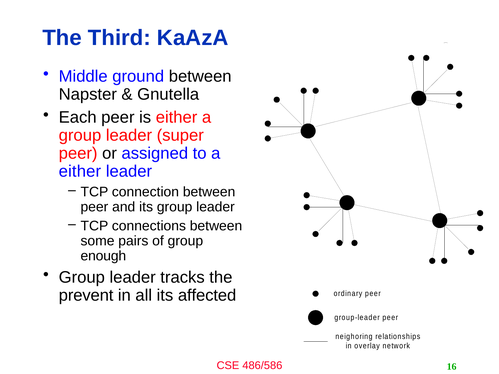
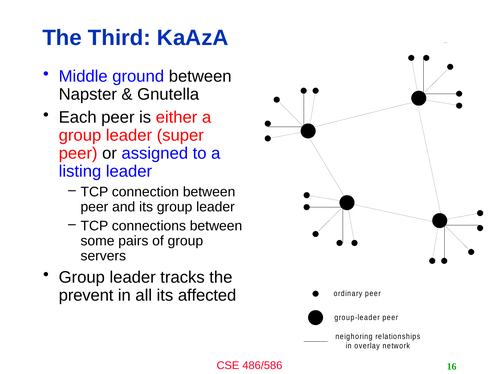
either at (80, 171): either -> listing
enough: enough -> servers
